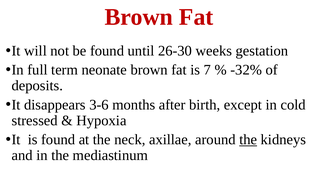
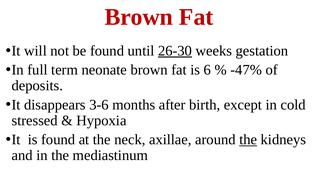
26-30 underline: none -> present
7: 7 -> 6
-32%: -32% -> -47%
